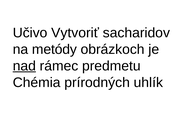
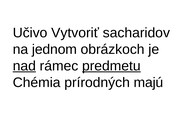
metódy: metódy -> jednom
predmetu underline: none -> present
uhlík: uhlík -> majú
